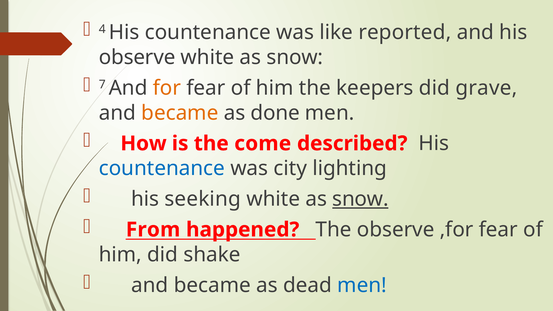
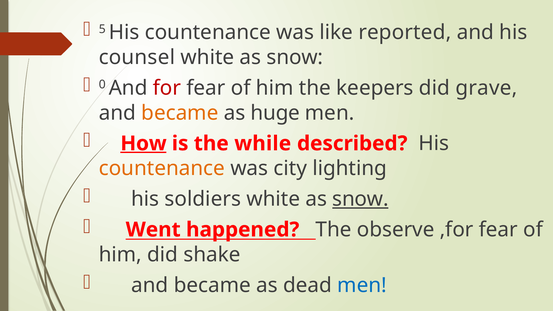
4: 4 -> 5
observe at (137, 57): observe -> counsel
7: 7 -> 0
for colour: orange -> red
done: done -> huge
How underline: none -> present
come: come -> while
countenance at (162, 168) colour: blue -> orange
seeking: seeking -> soldiers
From: From -> Went
